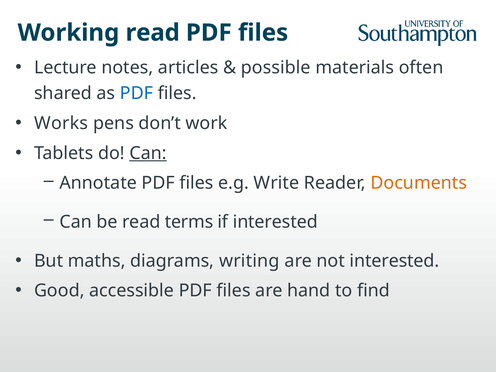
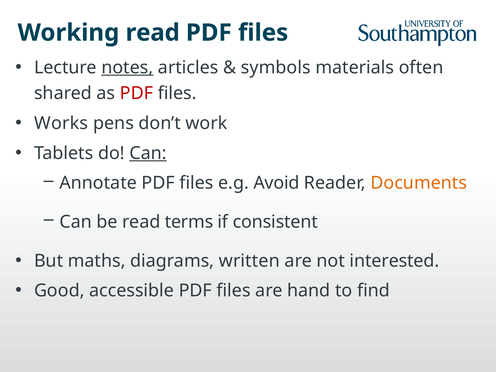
notes underline: none -> present
possible: possible -> symbols
PDF at (136, 93) colour: blue -> red
Write: Write -> Avoid
if interested: interested -> consistent
writing: writing -> written
